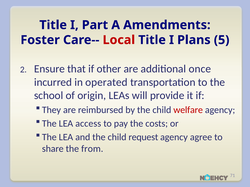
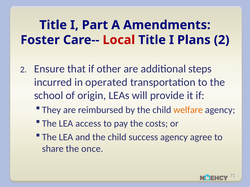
Plans 5: 5 -> 2
once: once -> steps
welfare colour: red -> orange
request: request -> success
from: from -> once
